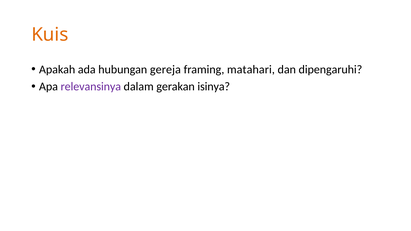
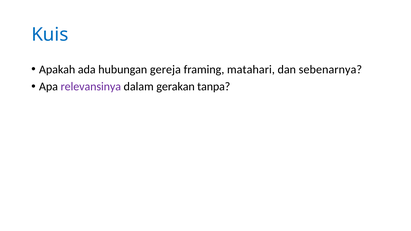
Kuis colour: orange -> blue
dipengaruhi: dipengaruhi -> sebenarnya
isinya: isinya -> tanpa
